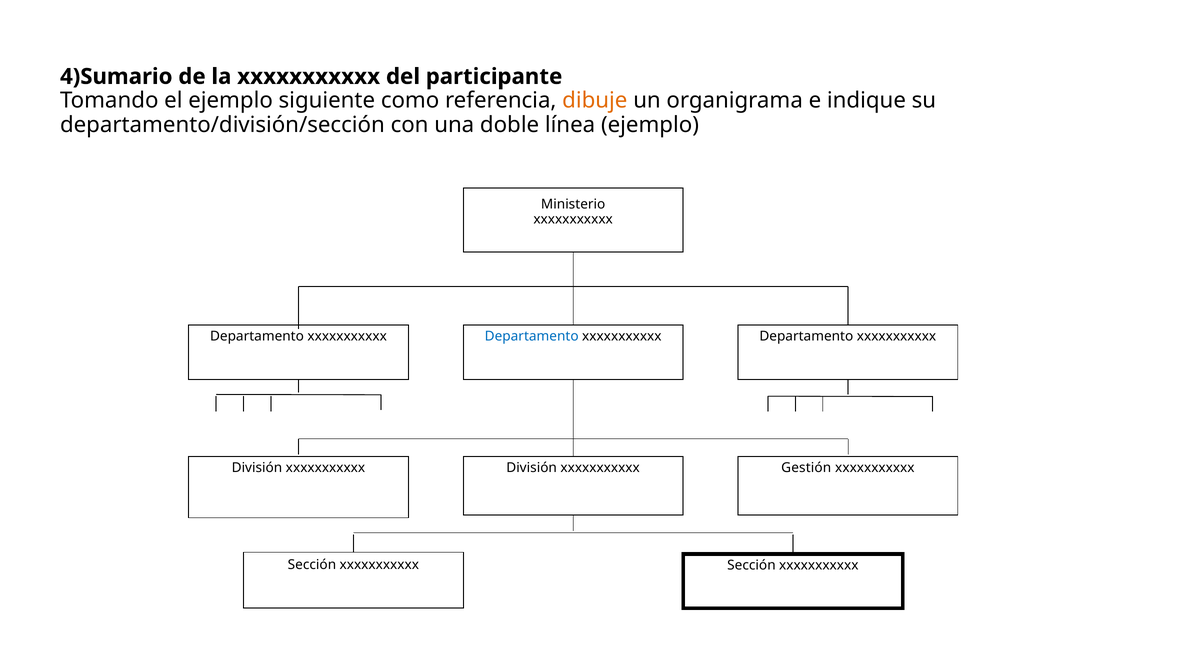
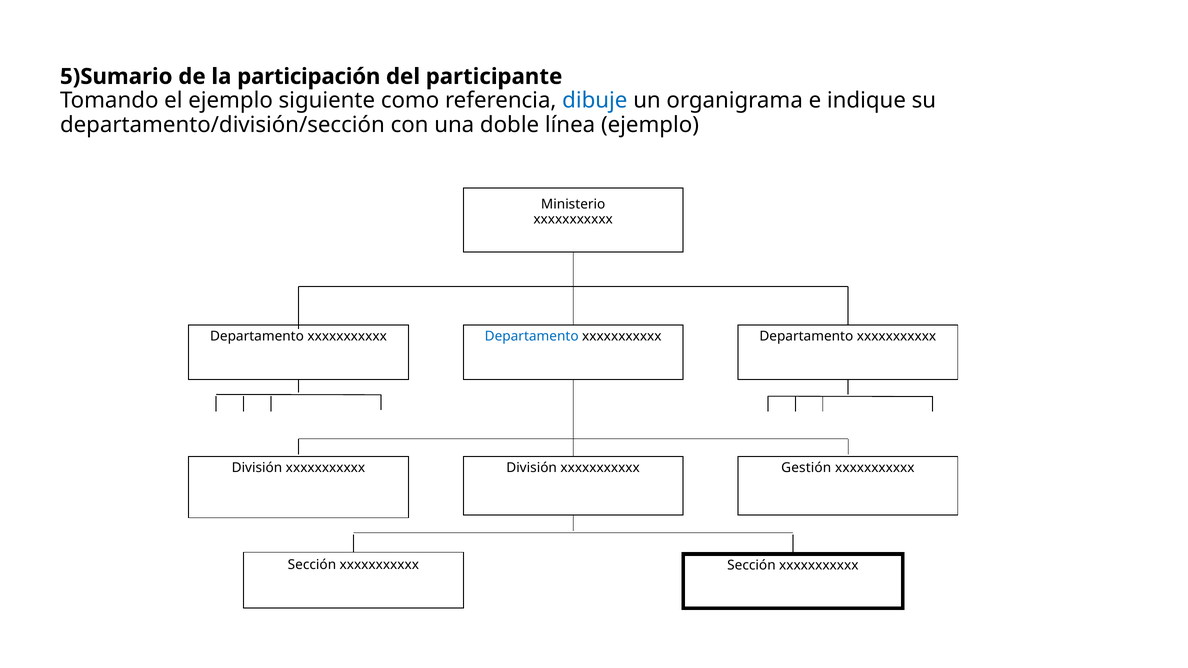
4)Sumario: 4)Sumario -> 5)Sumario
la xxxxxxxxxxx: xxxxxxxxxxx -> participación
dibuje colour: orange -> blue
